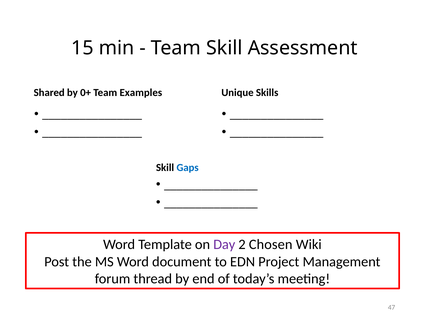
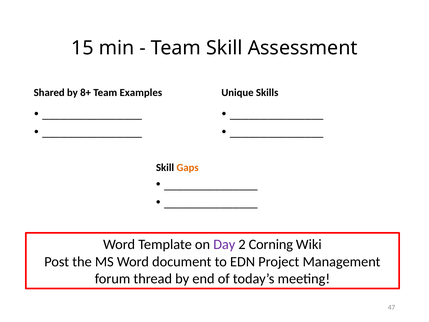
0+: 0+ -> 8+
Gaps colour: blue -> orange
Chosen: Chosen -> Corning
